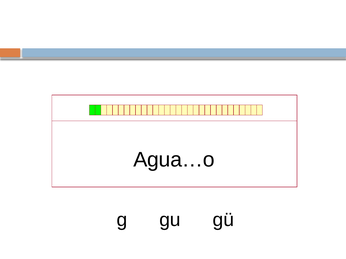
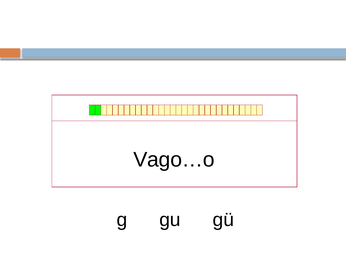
Agua…o: Agua…o -> Vago…o
